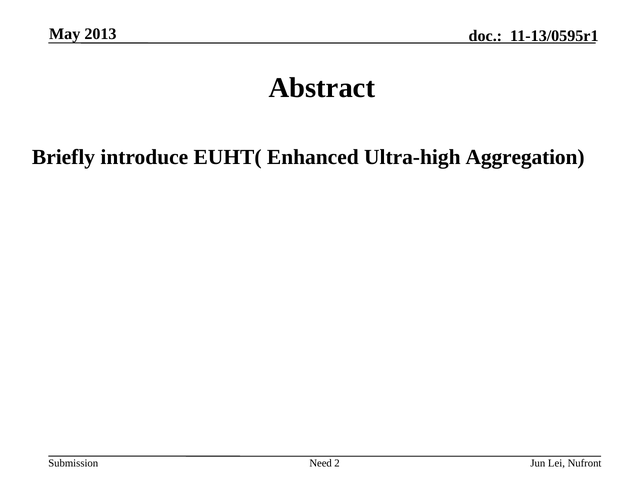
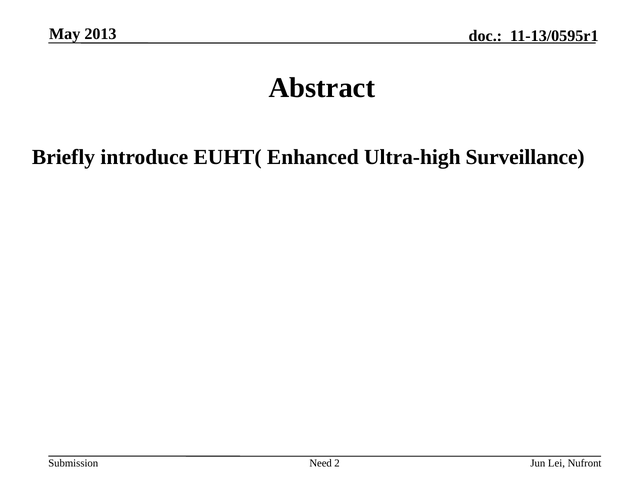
Aggregation: Aggregation -> Surveillance
